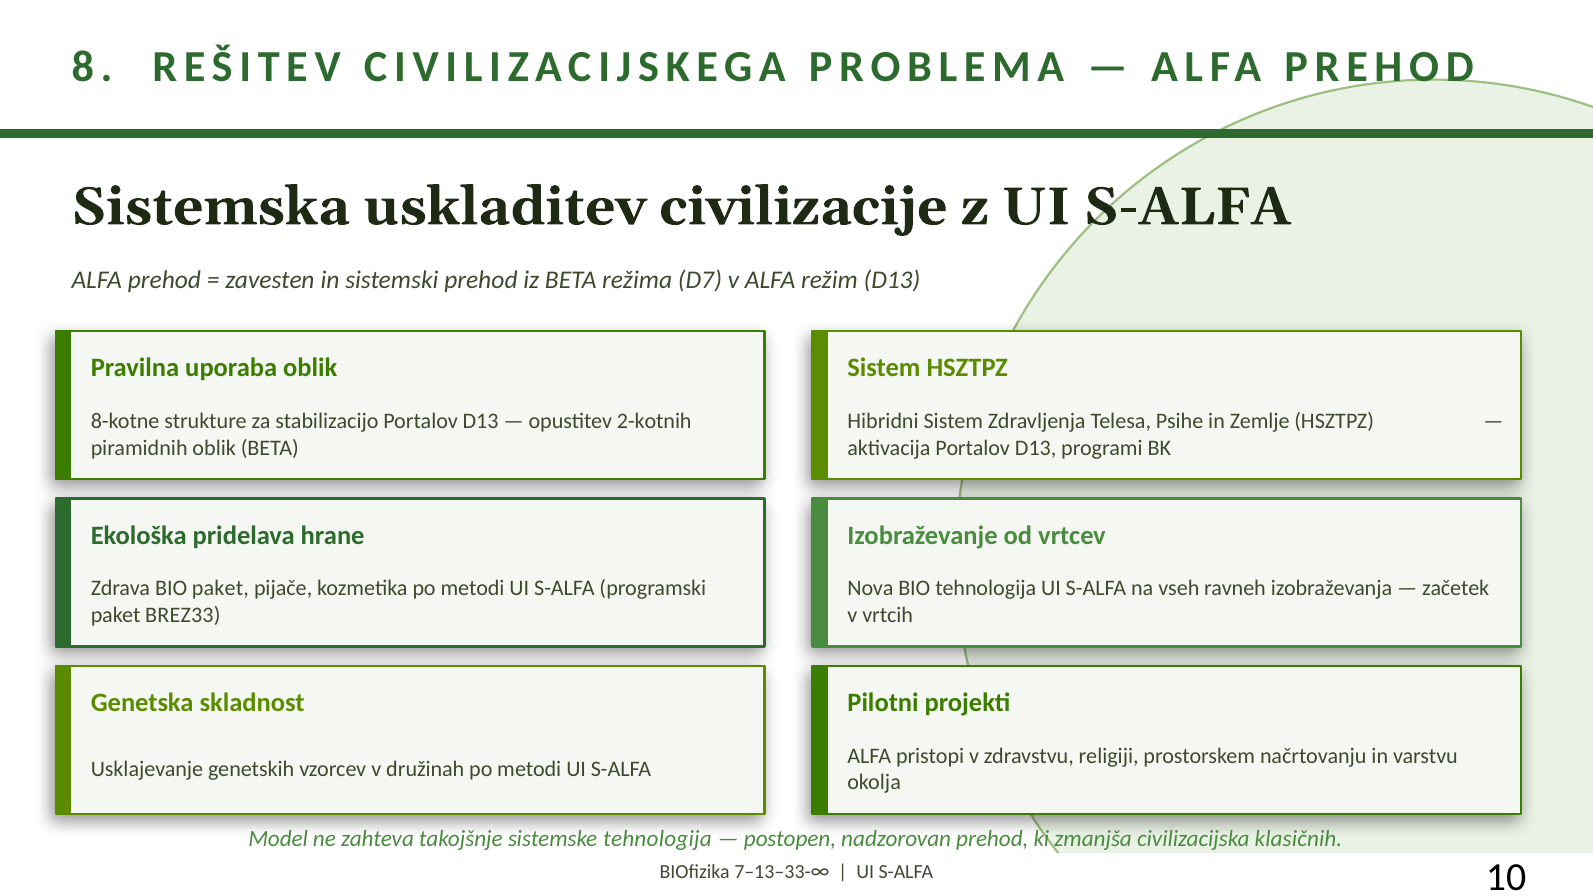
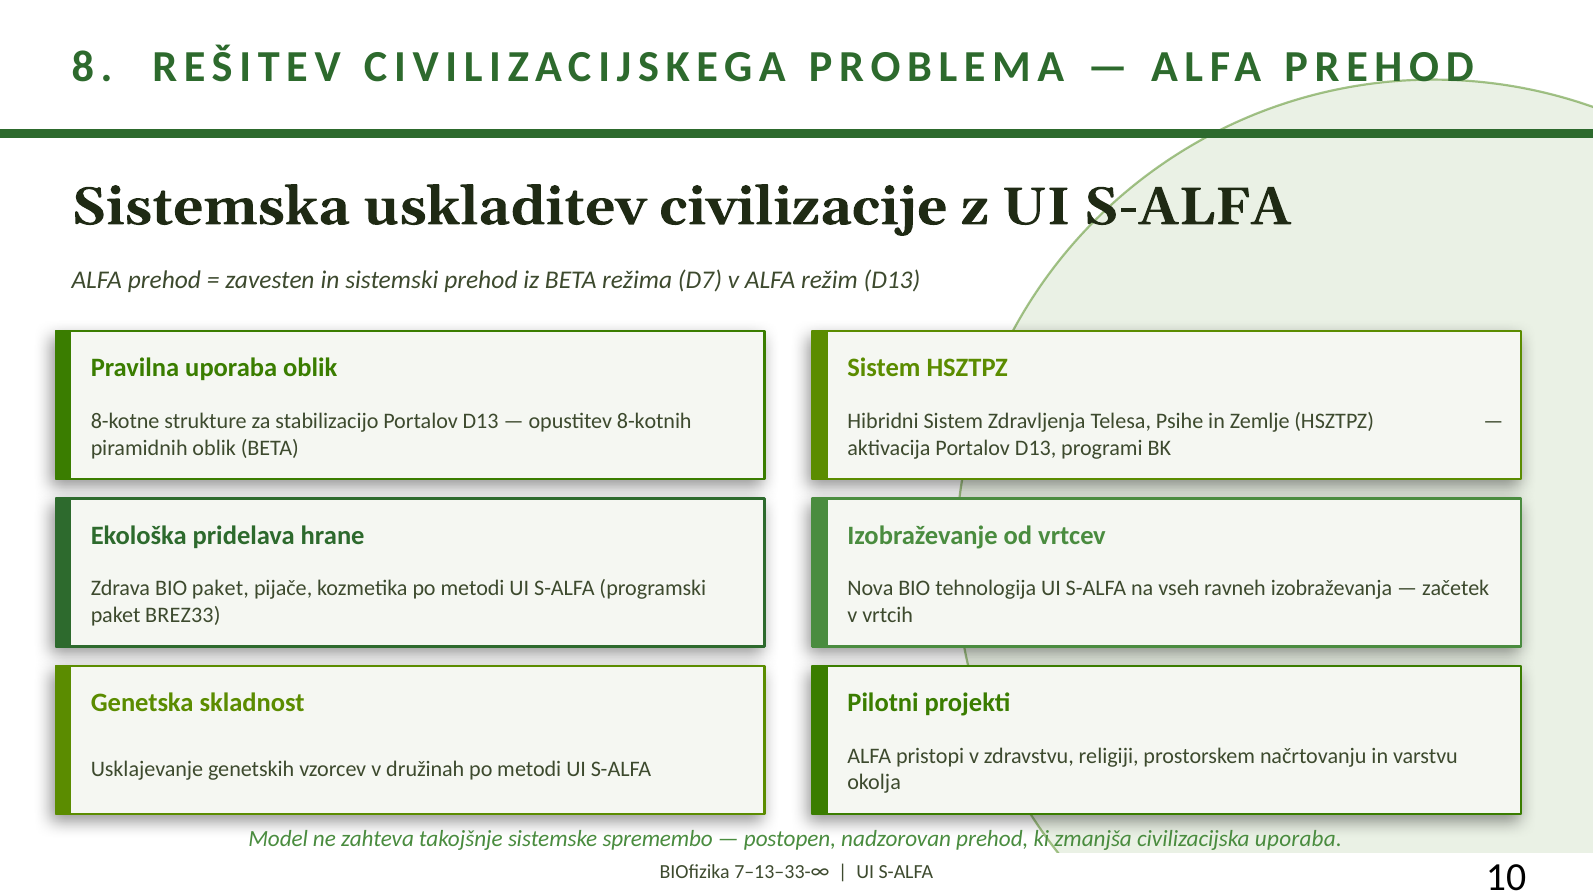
2-kotnih: 2-kotnih -> 8-kotnih
sistemske tehnologija: tehnologija -> spremembo
civilizacijska klasičnih: klasičnih -> uporaba
